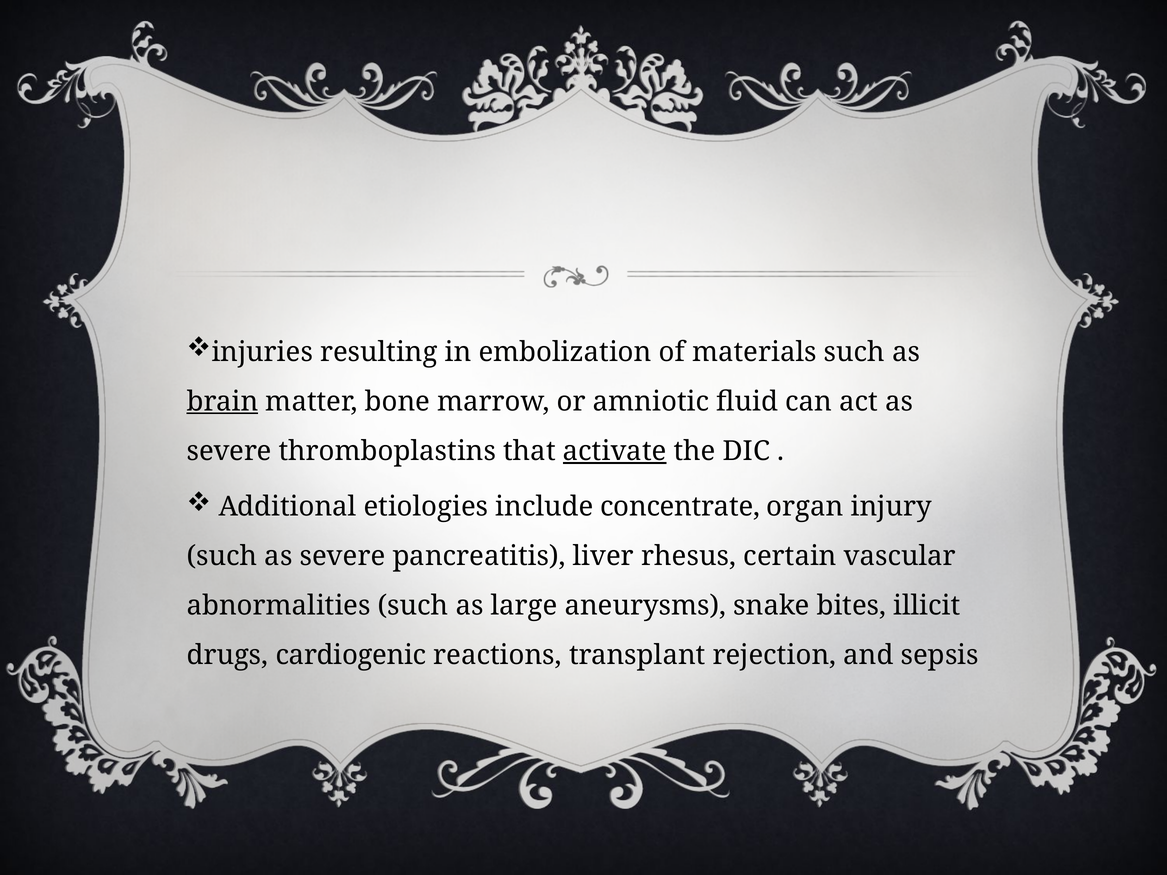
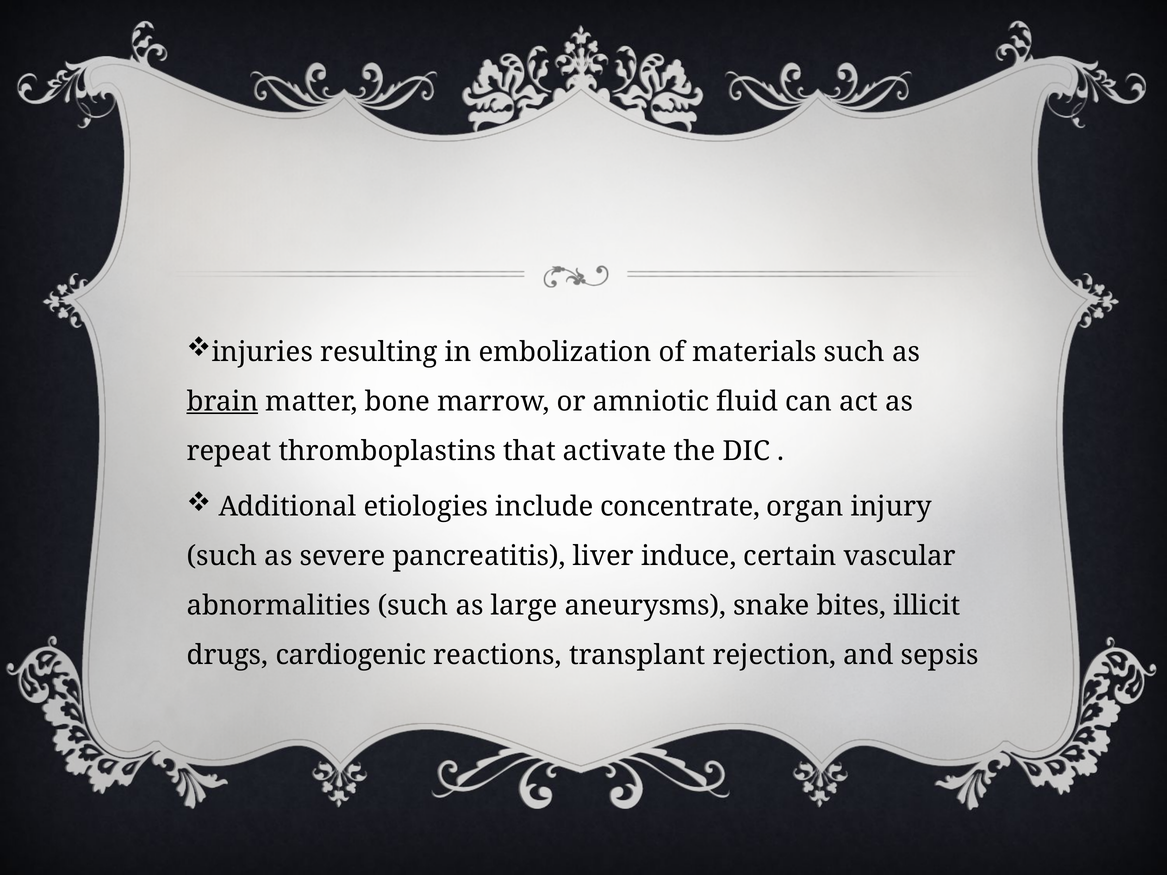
severe at (229, 451): severe -> repeat
activate underline: present -> none
rhesus: rhesus -> induce
